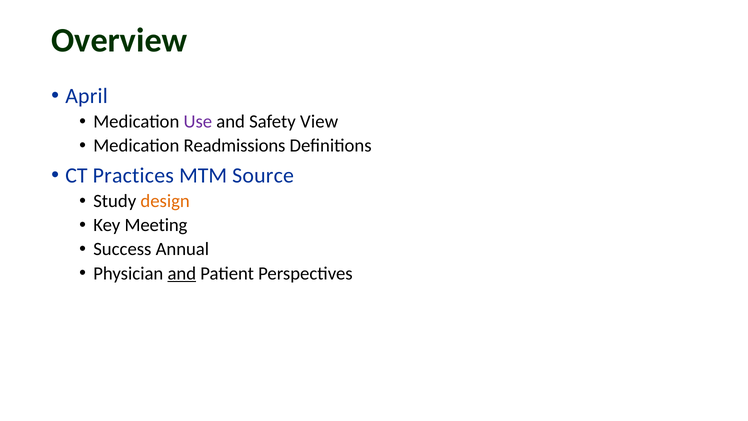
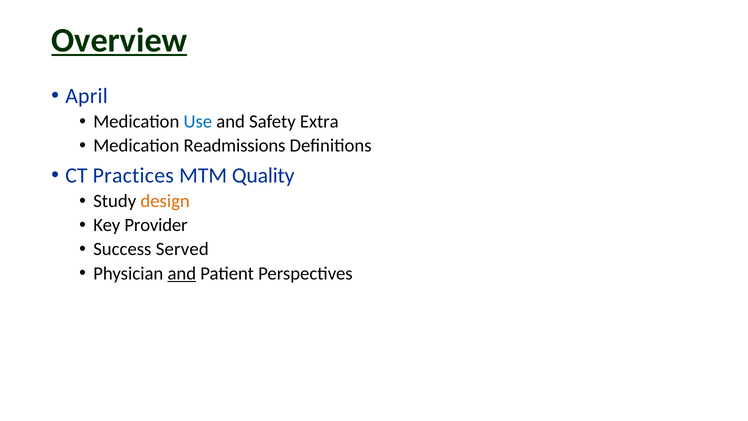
Overview underline: none -> present
Use colour: purple -> blue
View: View -> Extra
Source: Source -> Quality
Meeting: Meeting -> Provider
Annual: Annual -> Served
